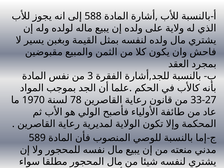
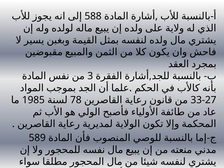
1970: 1970 -> 1985
